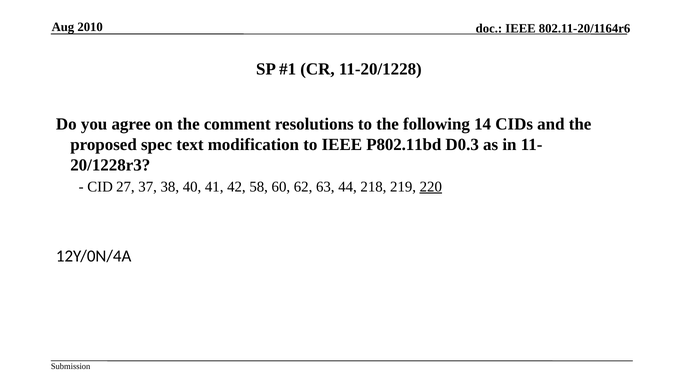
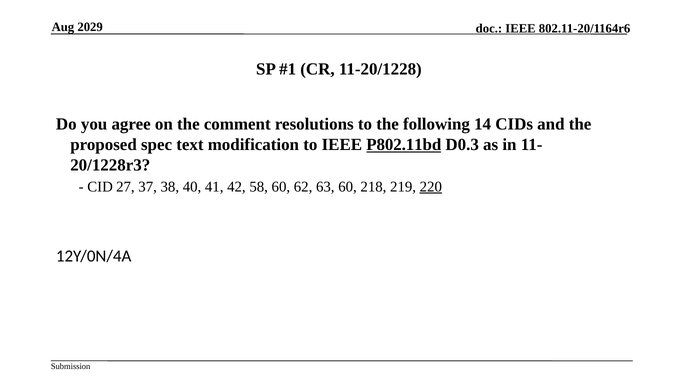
2010: 2010 -> 2029
P802.11bd underline: none -> present
63 44: 44 -> 60
